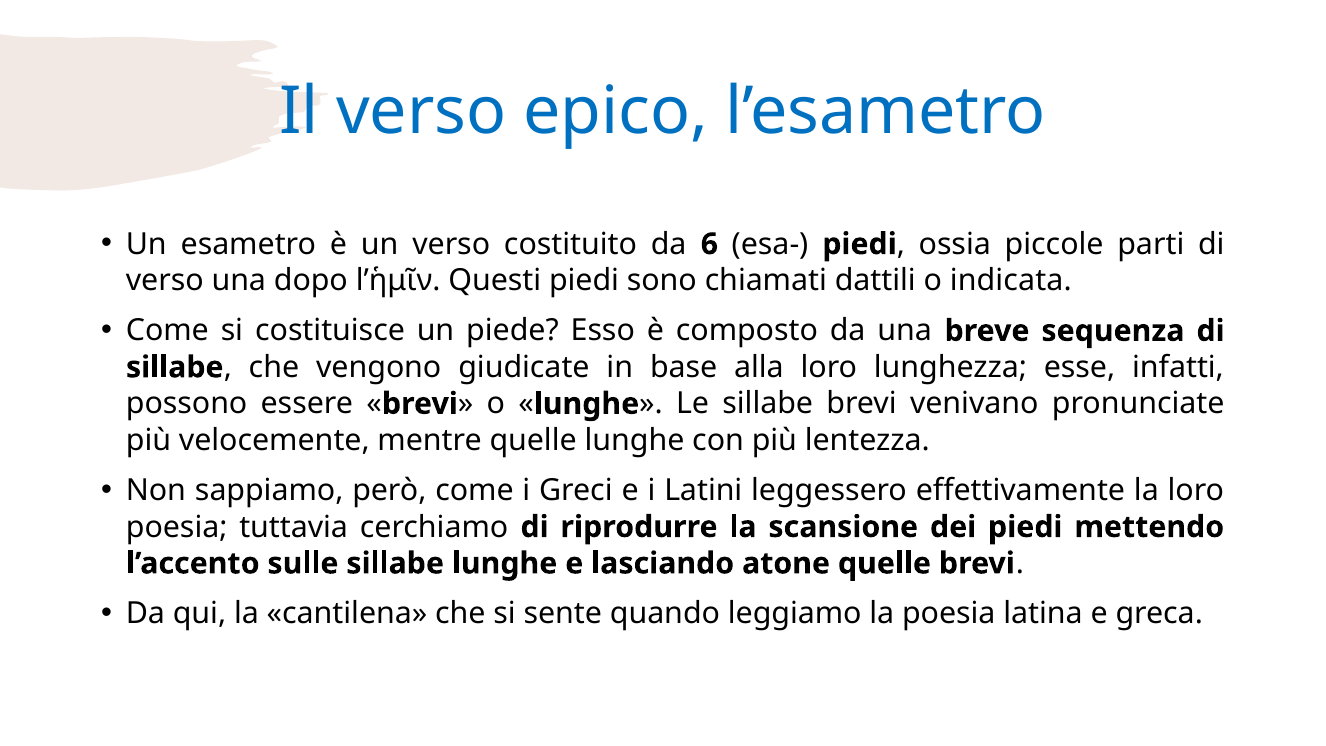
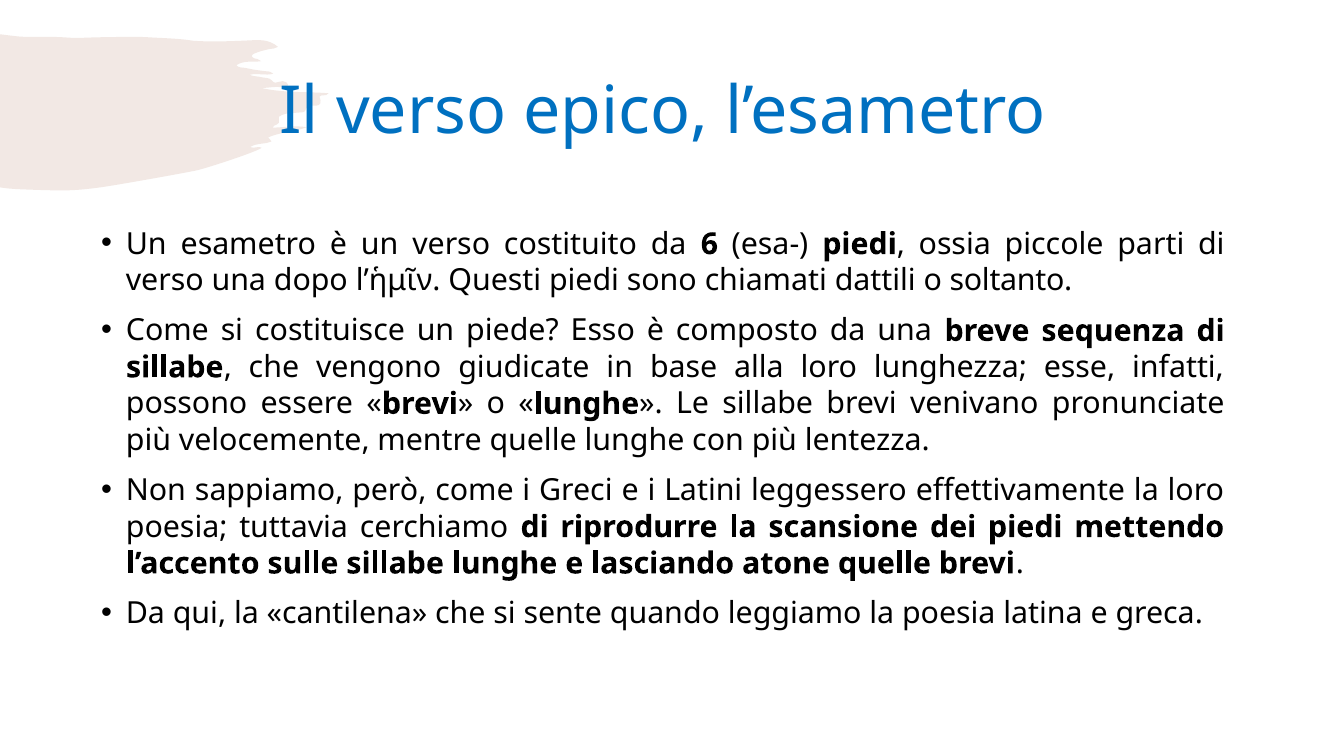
indicata: indicata -> soltanto
